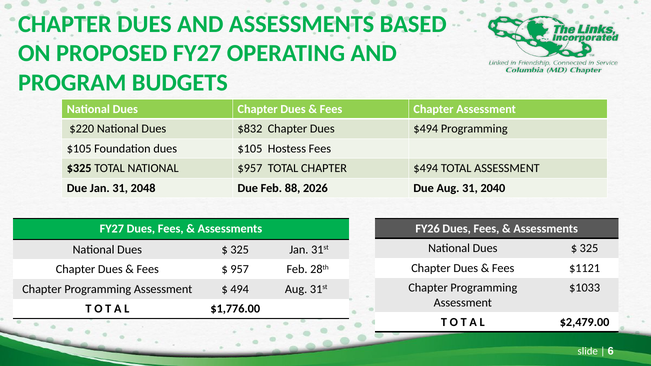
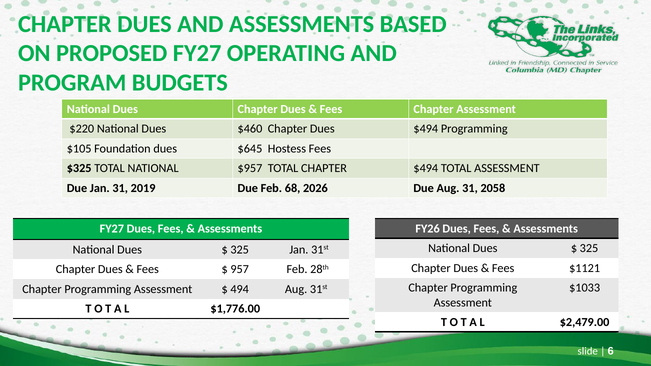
$832: $832 -> $460
dues $105: $105 -> $645
2048: 2048 -> 2019
88: 88 -> 68
2040: 2040 -> 2058
